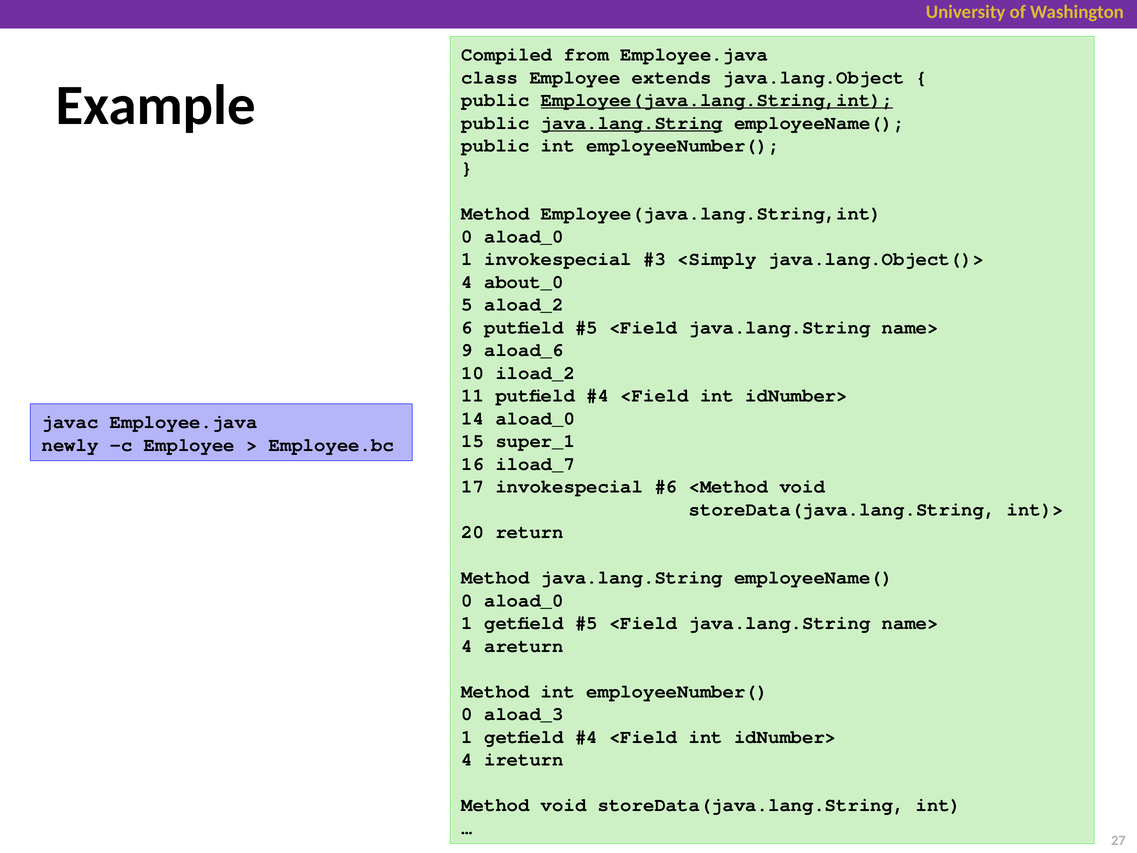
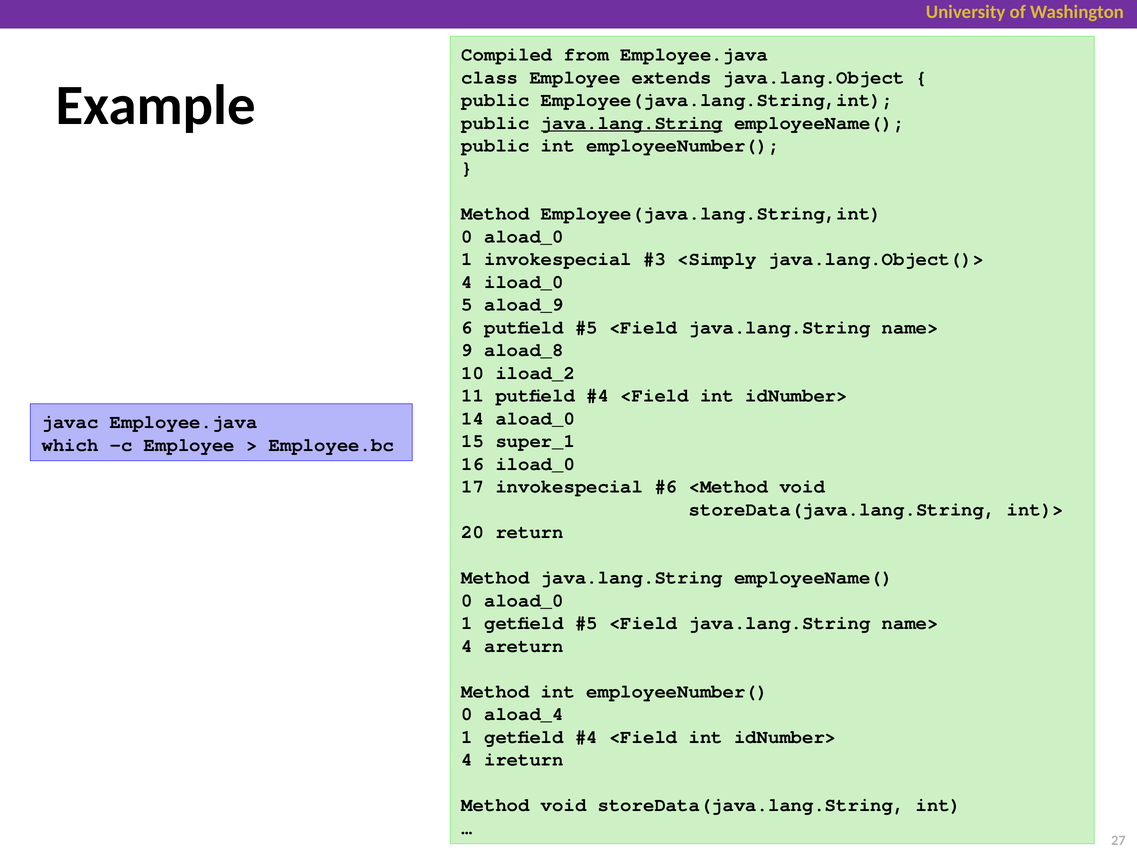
Employee(java.lang.String,int at (717, 100) underline: present -> none
4 about_0: about_0 -> iload_0
aload_2: aload_2 -> aload_9
aload_6: aload_6 -> aload_8
newly: newly -> which
16 iload_7: iload_7 -> iload_0
aload_3: aload_3 -> aload_4
